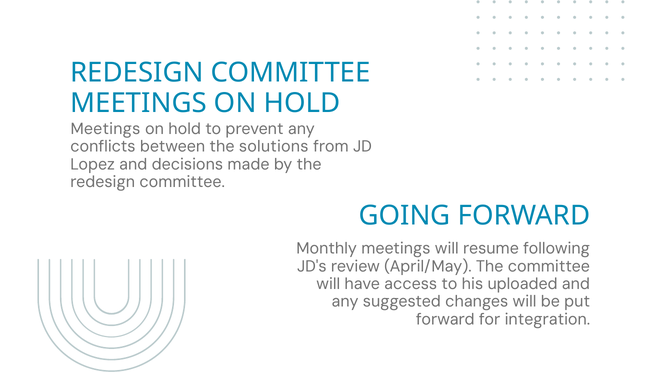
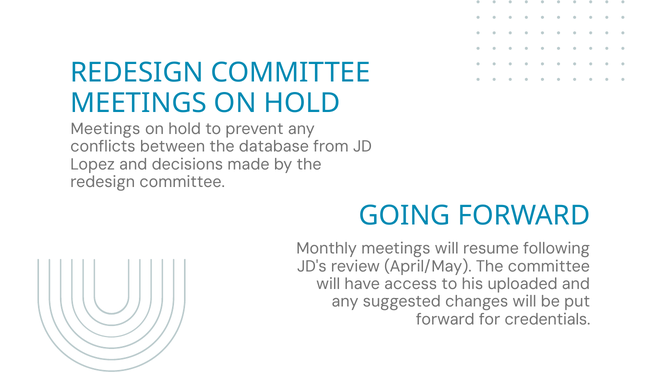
solutions: solutions -> database
integration: integration -> credentials
